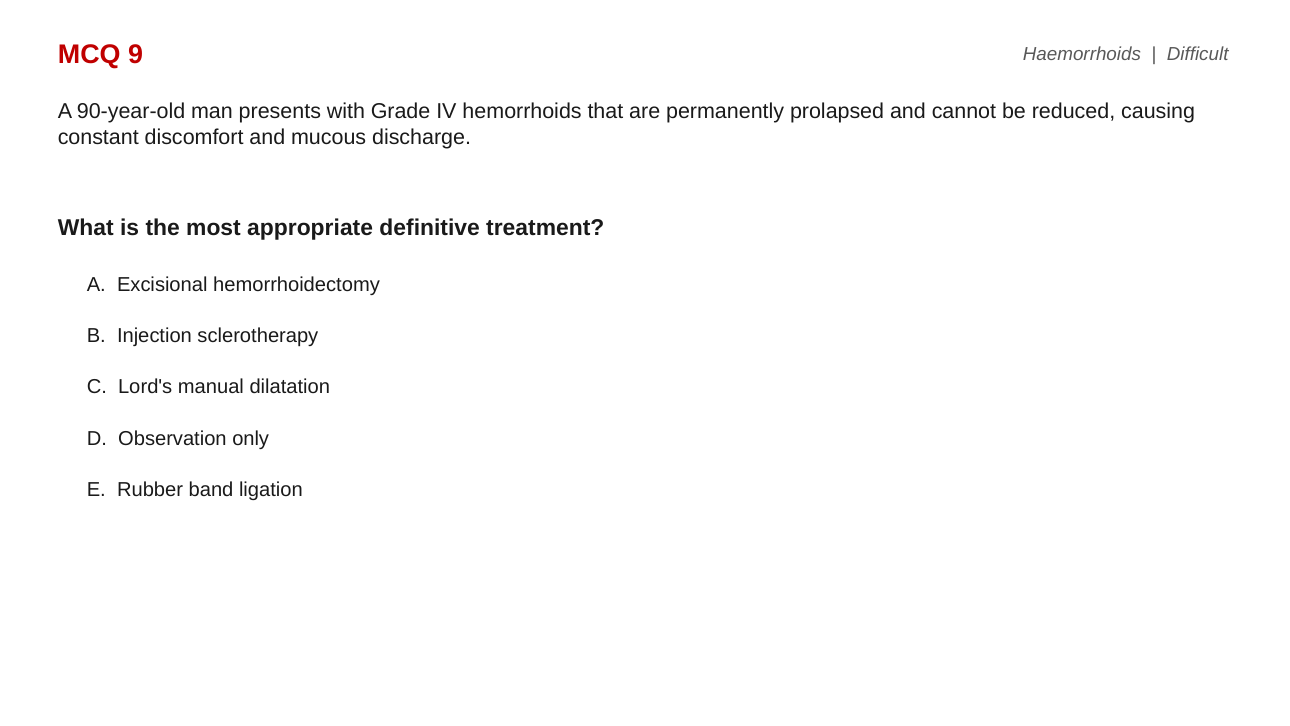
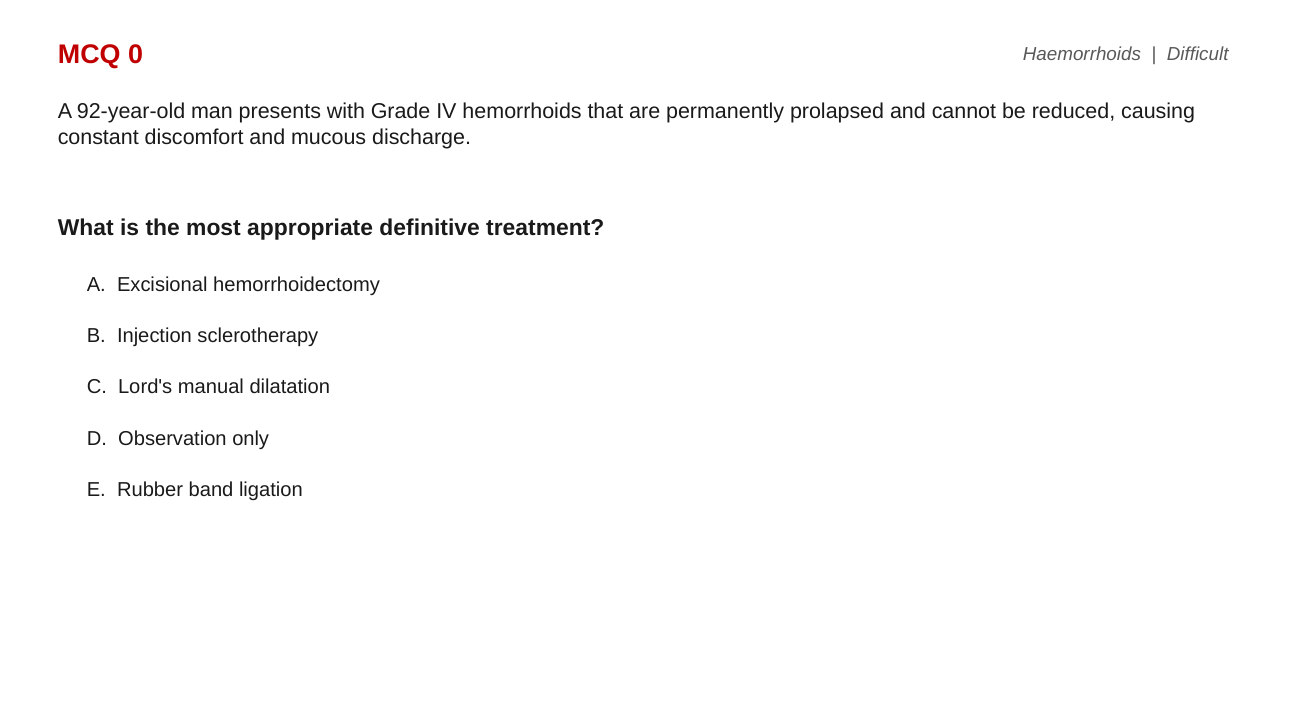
9: 9 -> 0
90-year-old: 90-year-old -> 92-year-old
